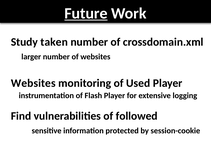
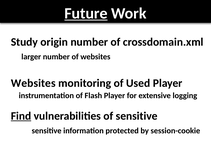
taken: taken -> origin
Find underline: none -> present
of followed: followed -> sensitive
